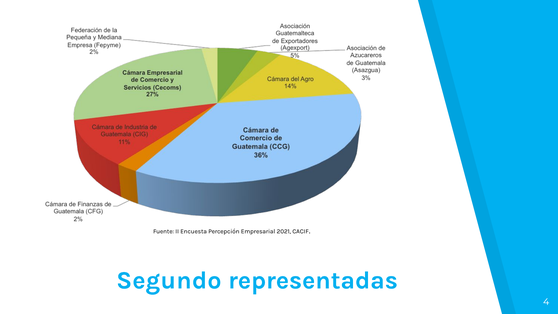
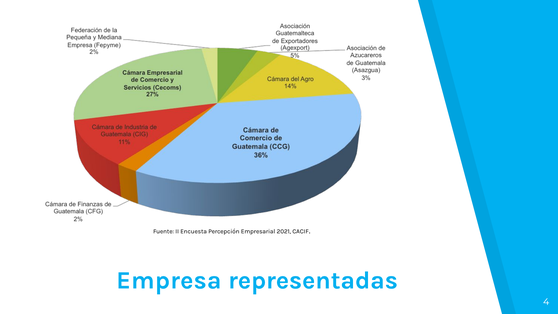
Segundo: Segundo -> Empresa
